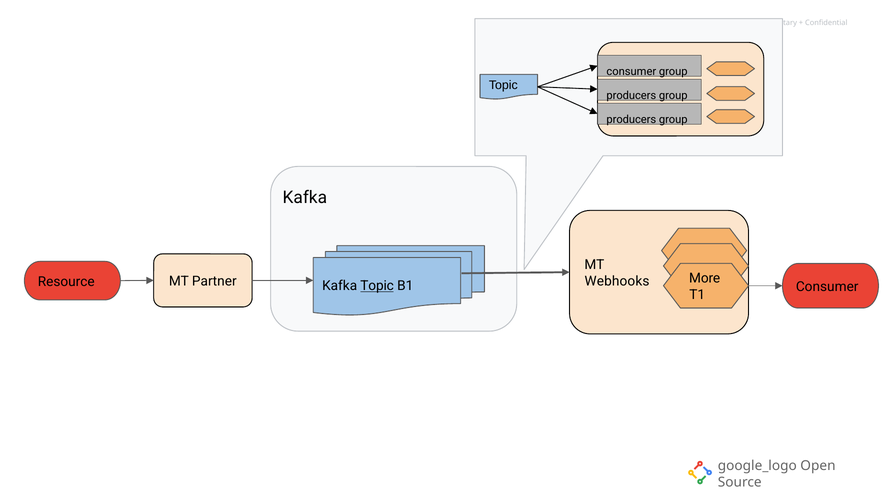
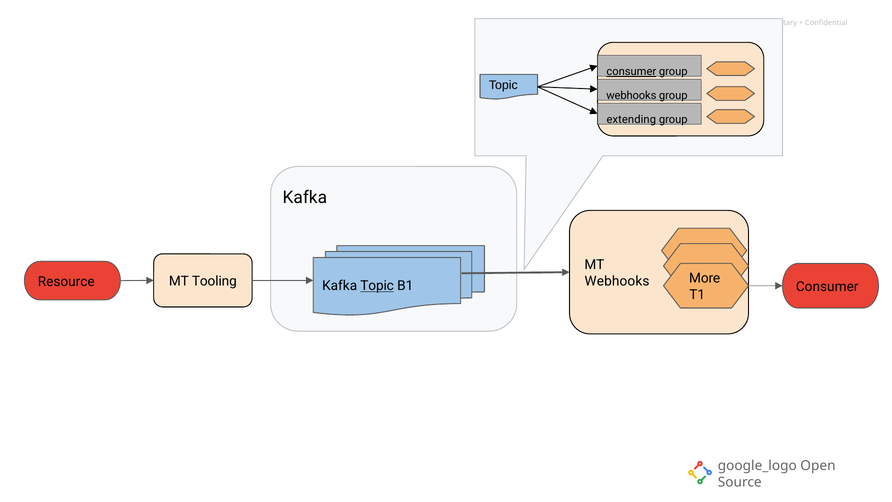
consumer at (631, 72) underline: none -> present
producers at (631, 96): producers -> webhooks
producers at (631, 120): producers -> extending
Partner: Partner -> Tooling
